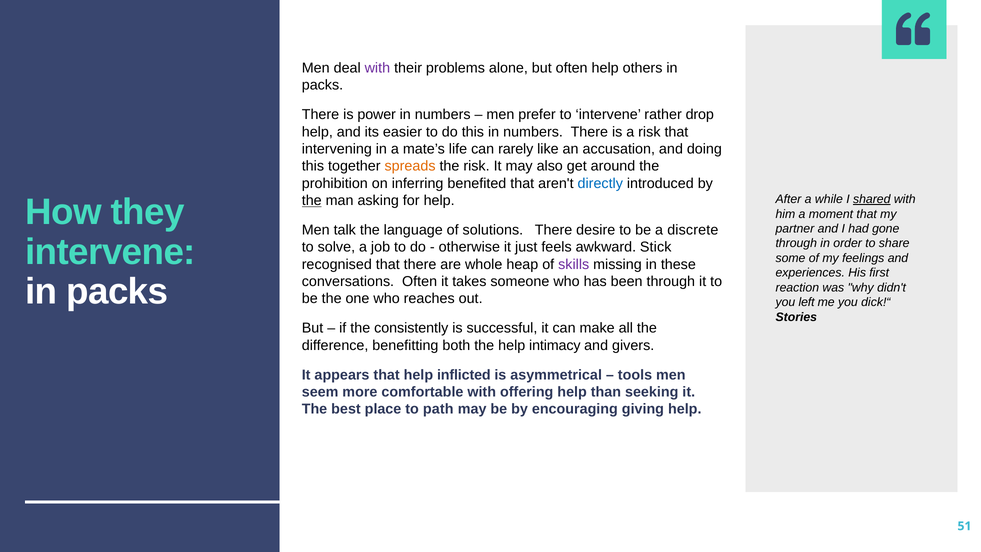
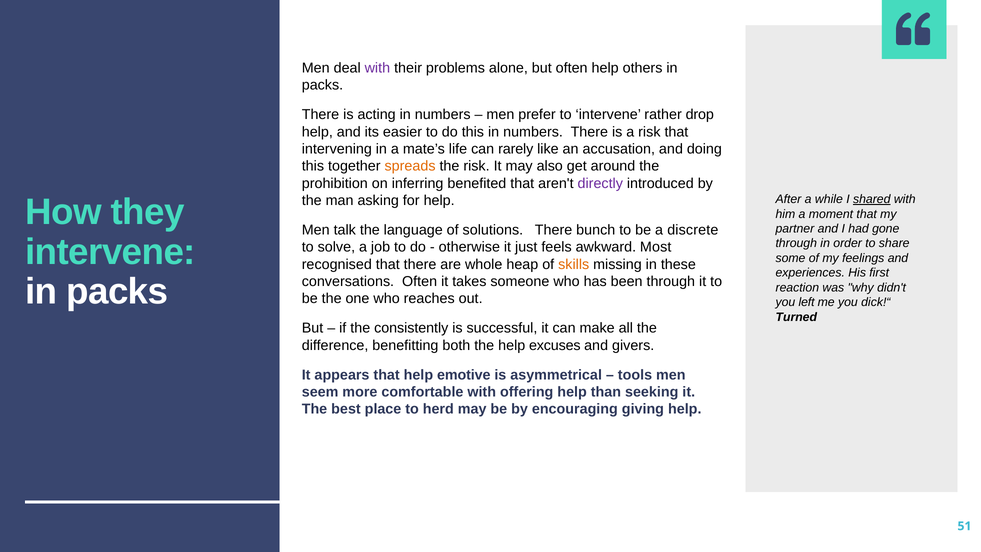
power: power -> acting
directly colour: blue -> purple
the at (312, 200) underline: present -> none
desire: desire -> bunch
Stick: Stick -> Most
skills colour: purple -> orange
Stories: Stories -> Turned
intimacy: intimacy -> excuses
inflicted: inflicted -> emotive
path: path -> herd
